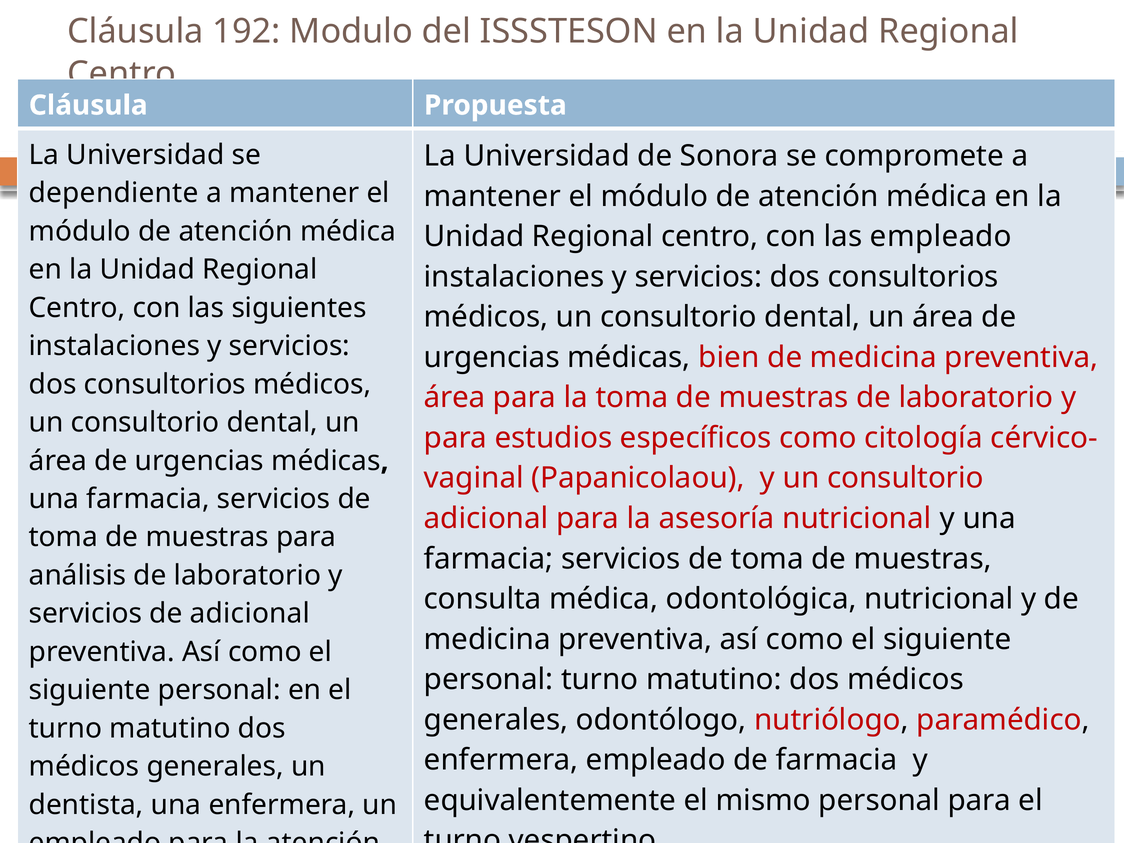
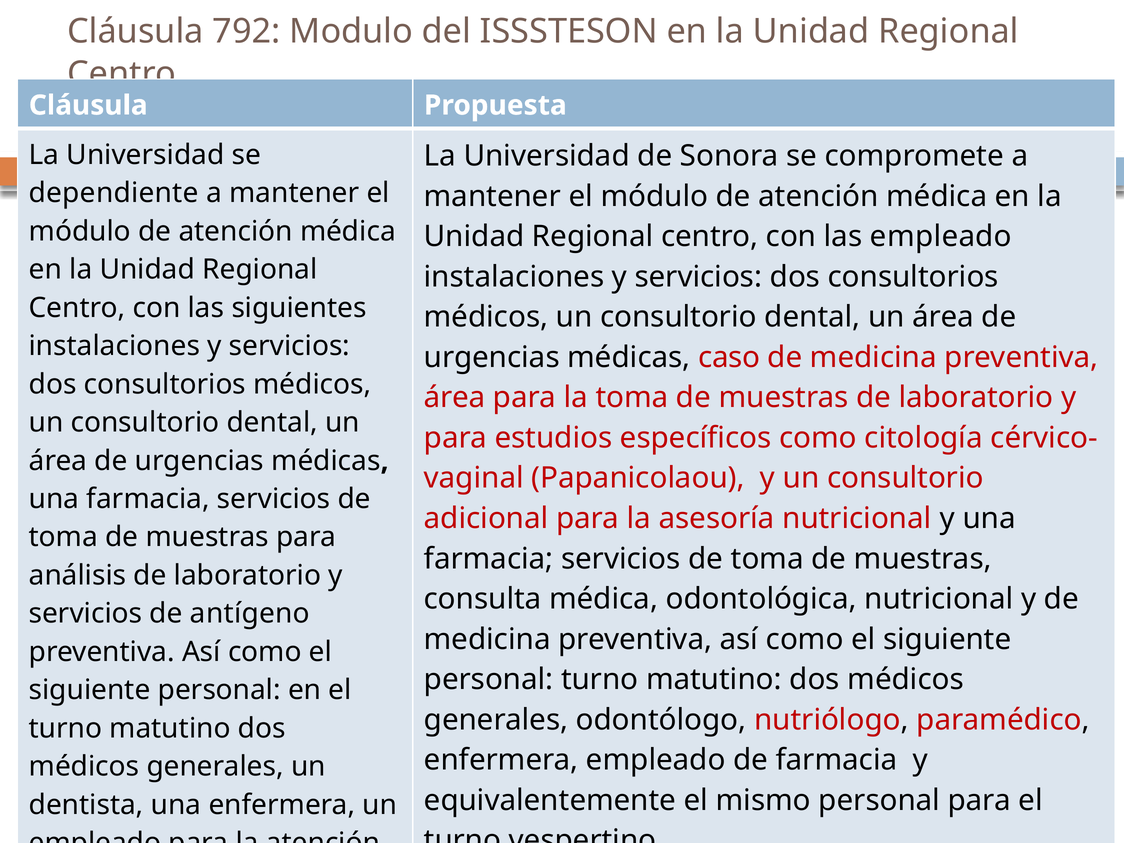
192: 192 -> 792
bien: bien -> caso
de adicional: adicional -> antígeno
